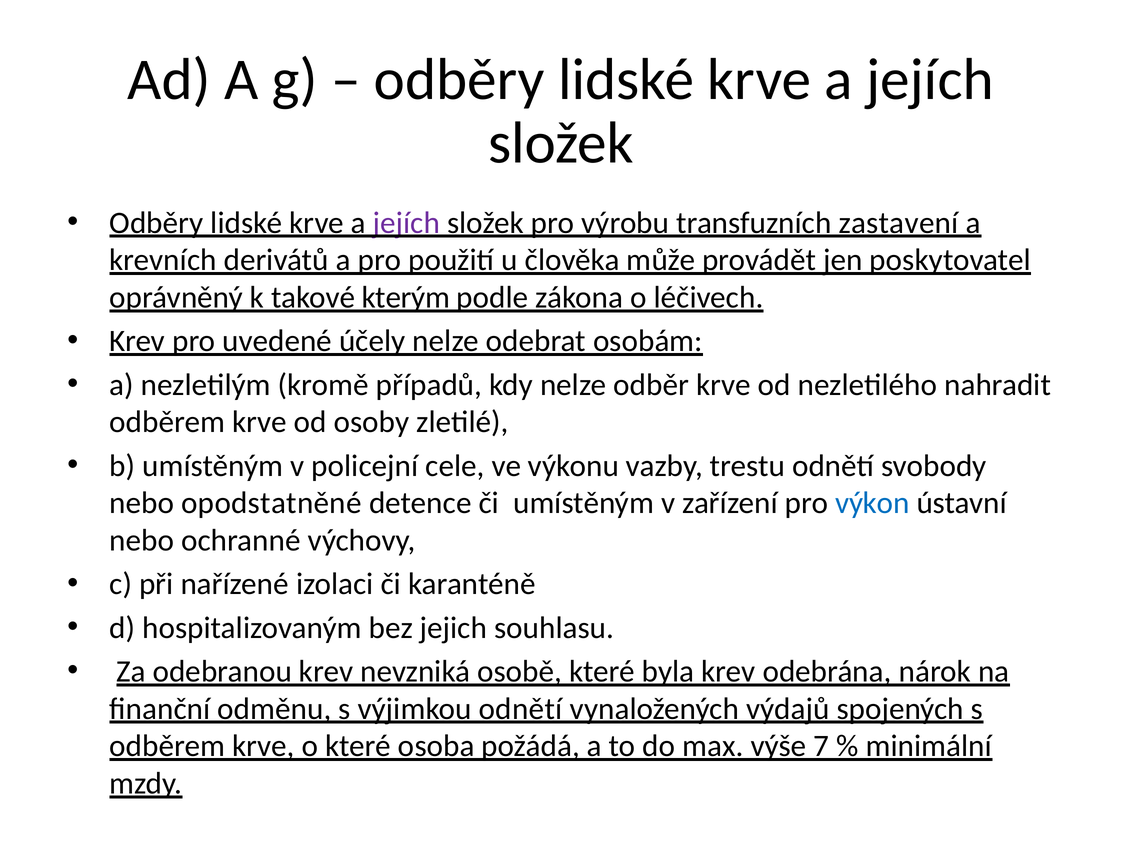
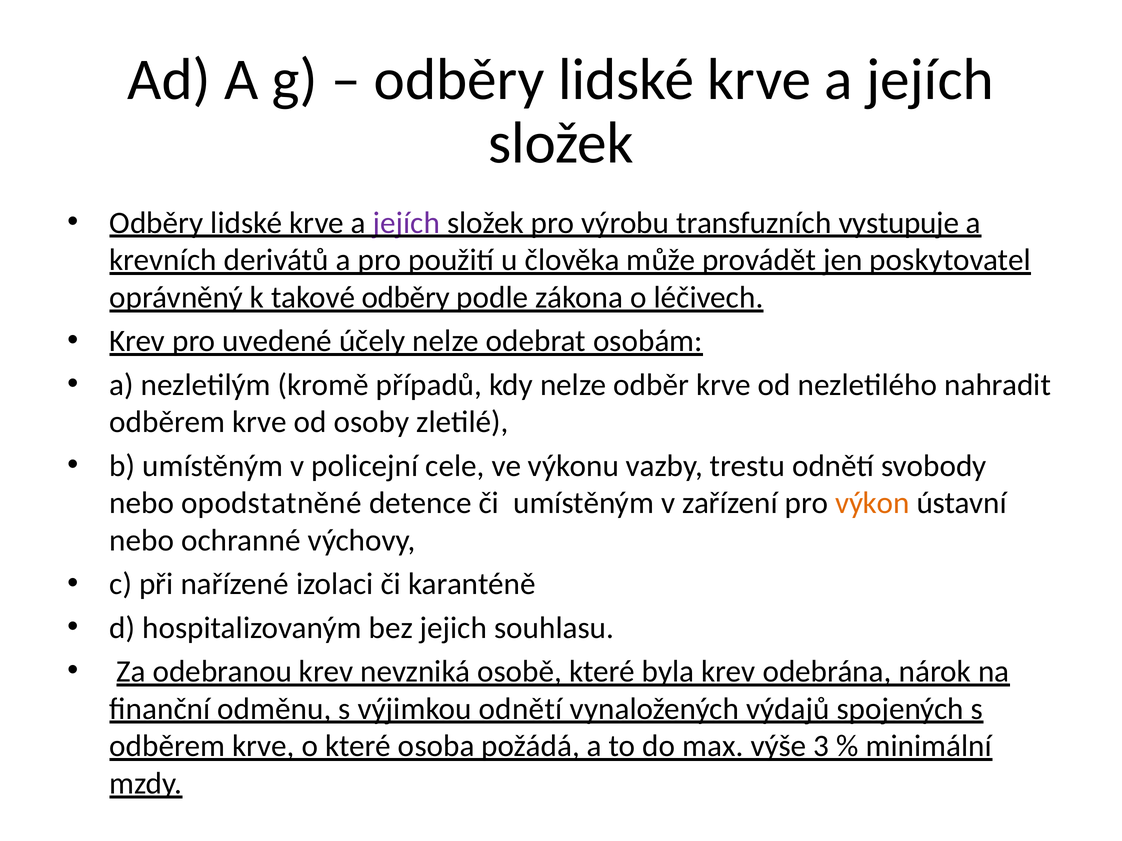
zastavení: zastavení -> vystupuje
takové kterým: kterým -> odběry
výkon colour: blue -> orange
7: 7 -> 3
